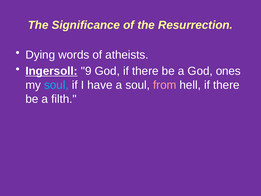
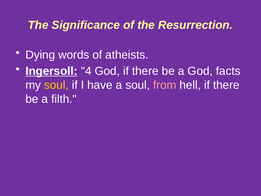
9: 9 -> 4
ones: ones -> facts
soul at (56, 85) colour: light blue -> yellow
